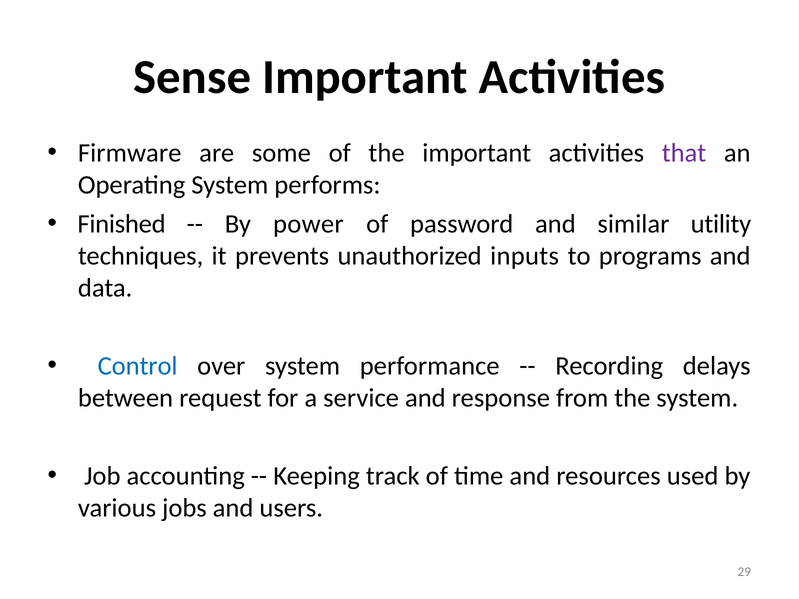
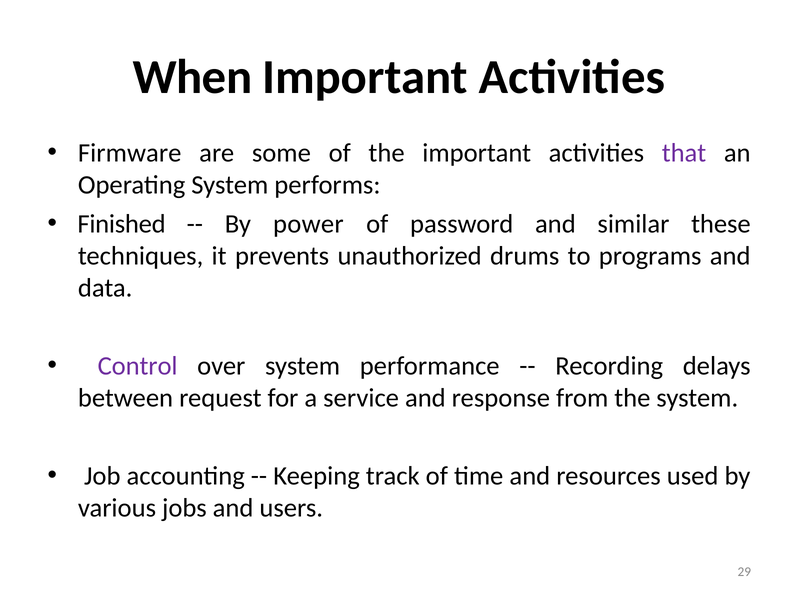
Sense: Sense -> When
utility: utility -> these
inputs: inputs -> drums
Control colour: blue -> purple
